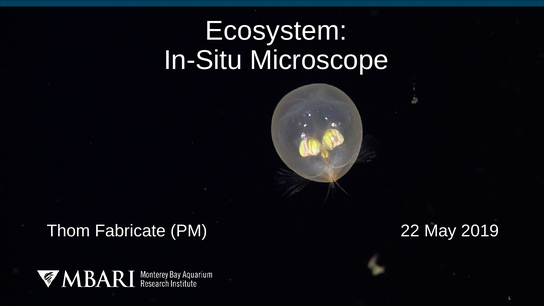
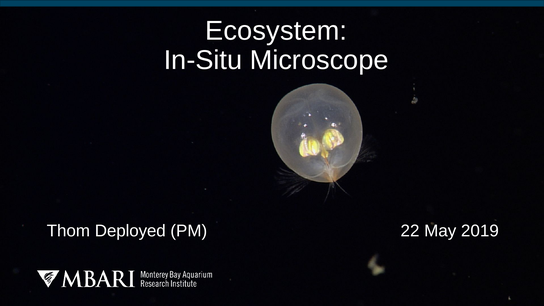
Fabricate: Fabricate -> Deployed
